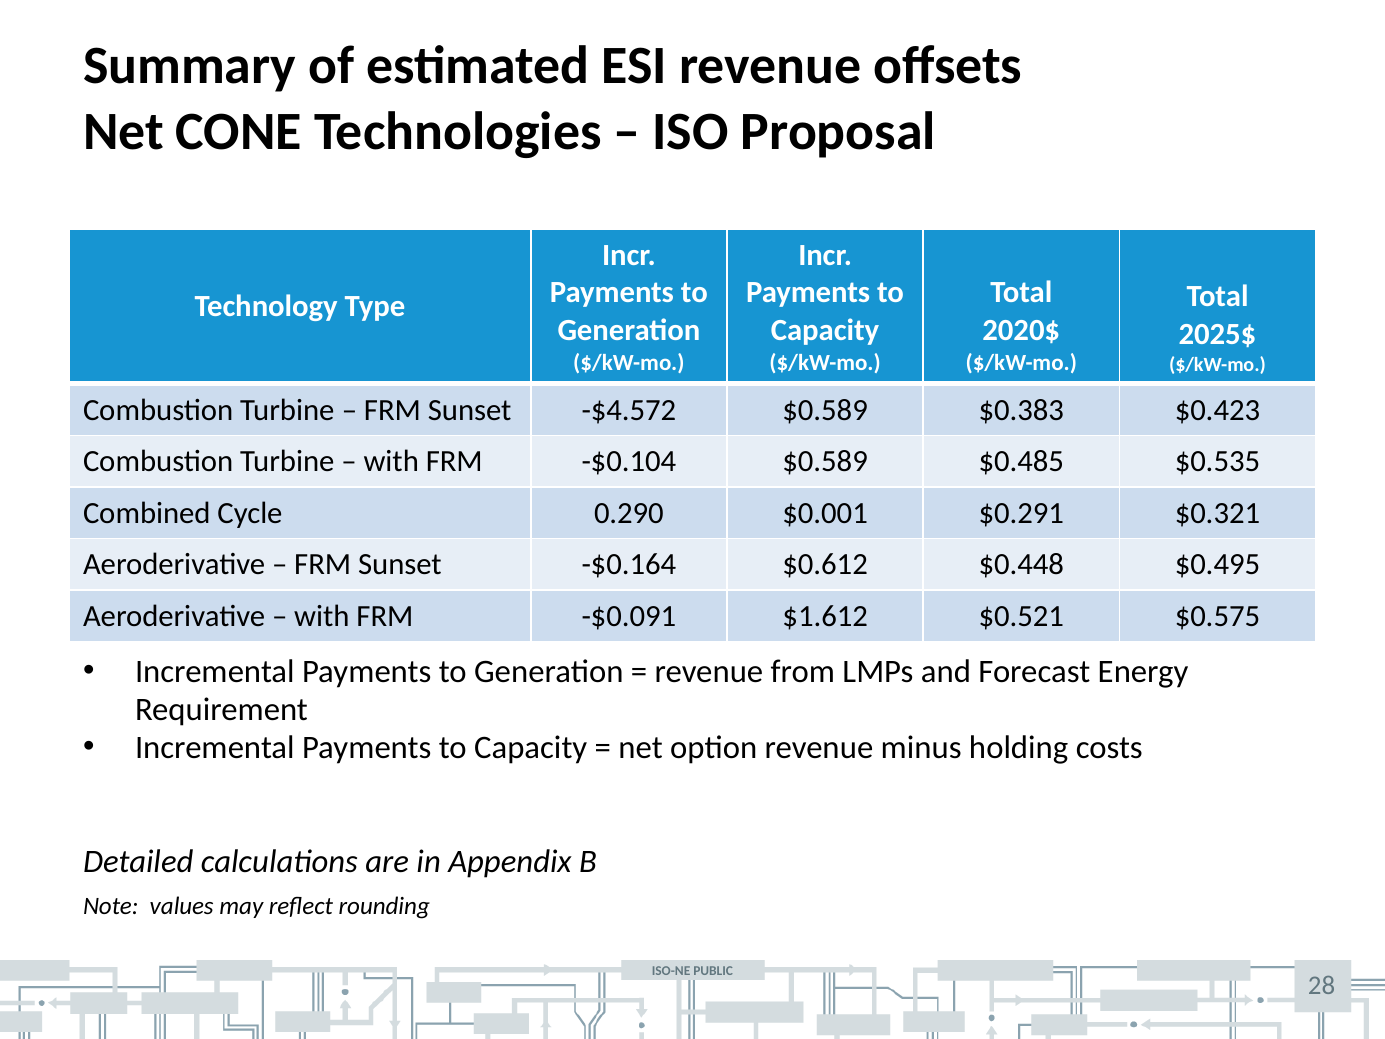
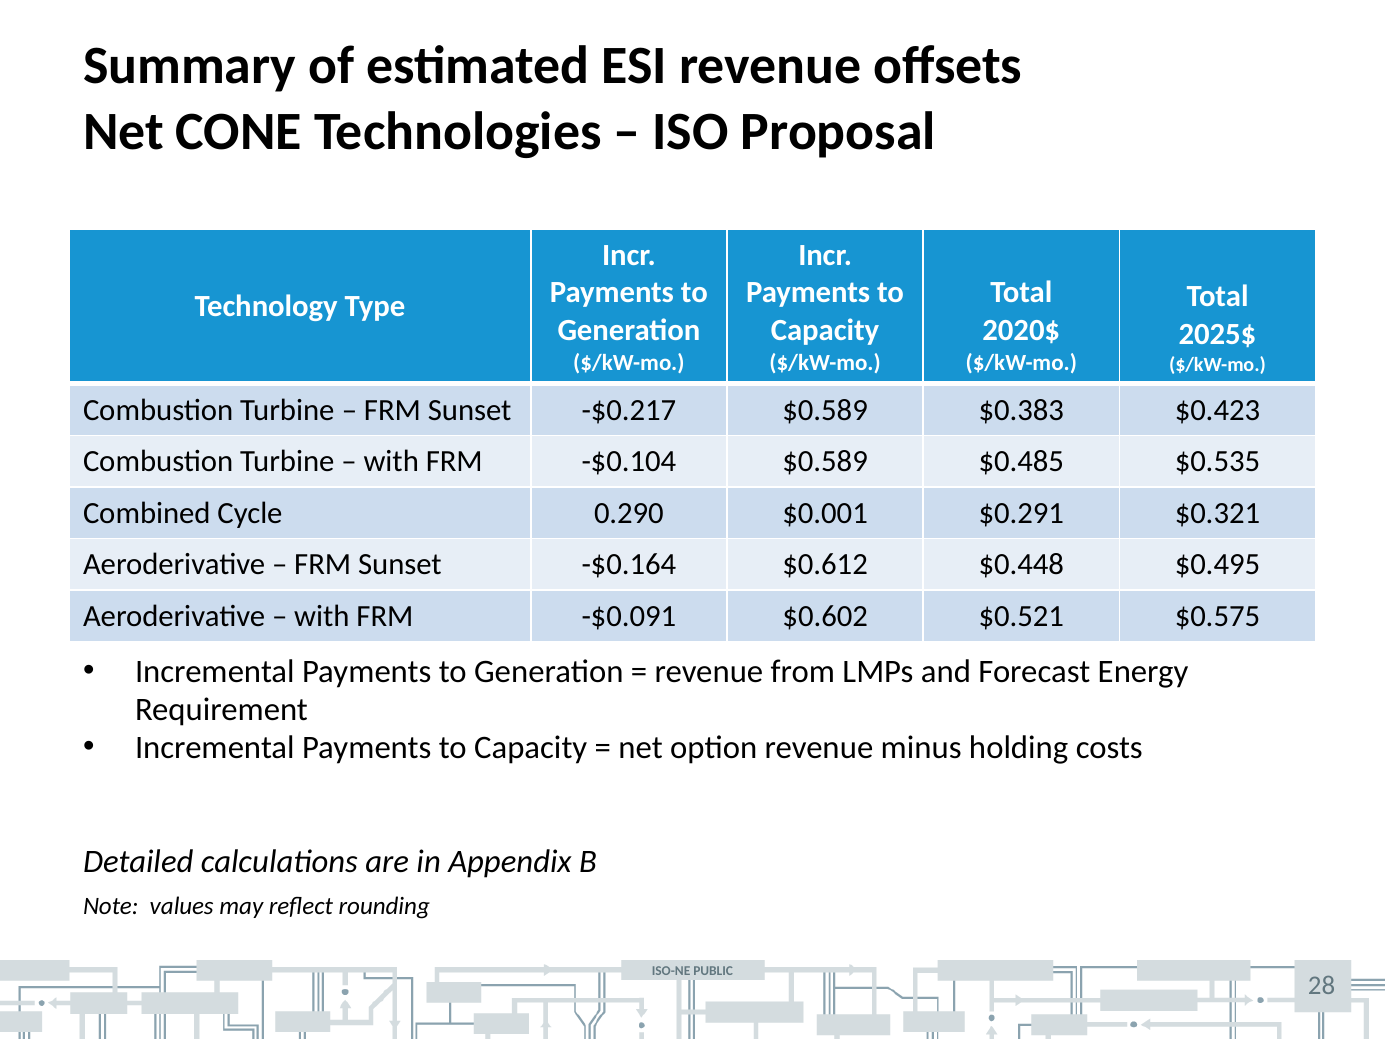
-$4.572: -$4.572 -> -$0.217
$1.612: $1.612 -> $0.602
